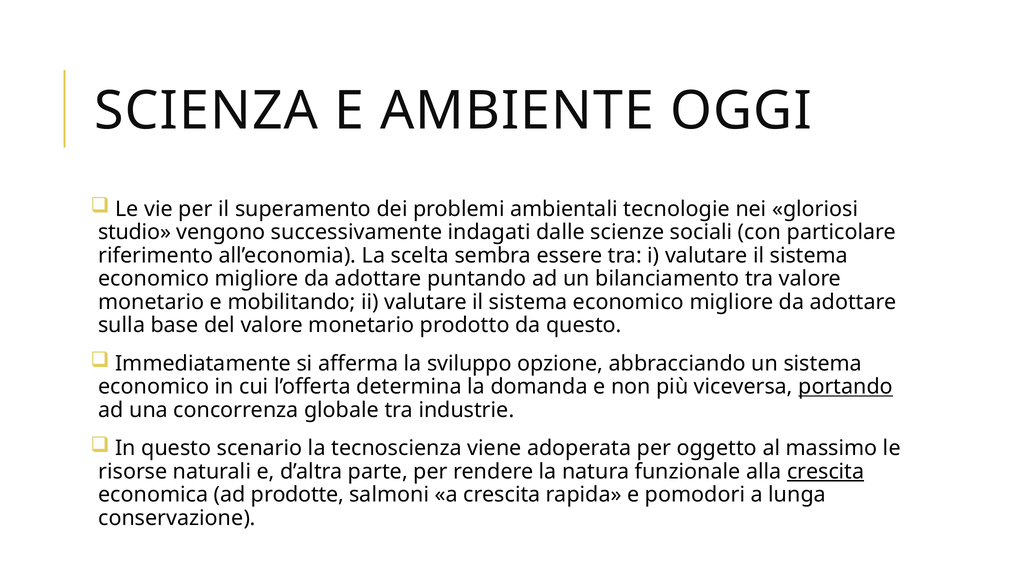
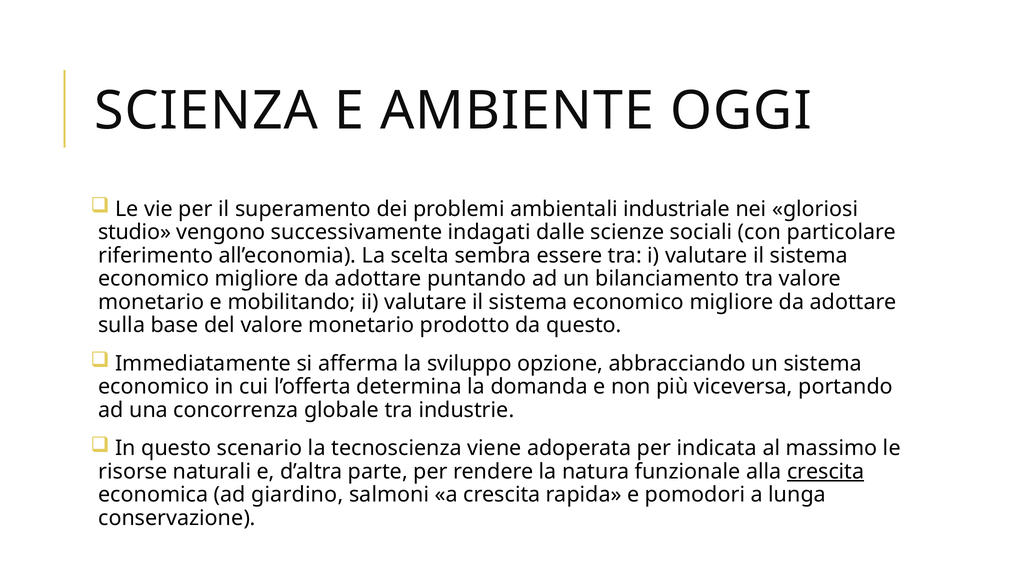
tecnologie: tecnologie -> industriale
portando underline: present -> none
oggetto: oggetto -> indicata
prodotte: prodotte -> giardino
